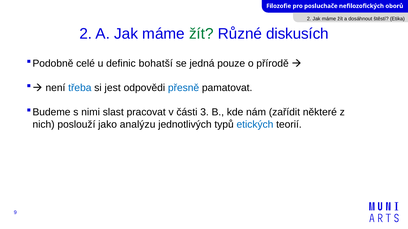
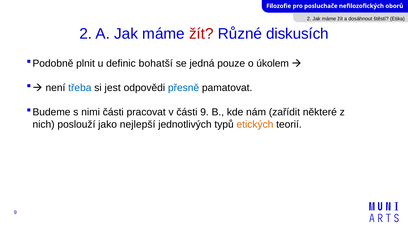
žít at (201, 34) colour: green -> red
celé: celé -> plnit
přírodě: přírodě -> úkolem
nimi slast: slast -> části
části 3: 3 -> 9
analýzu: analýzu -> nejlepší
etických colour: blue -> orange
